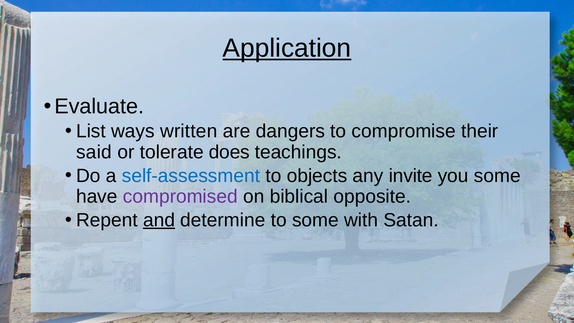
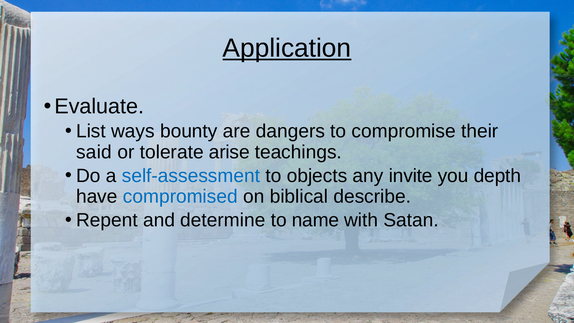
written: written -> bounty
does: does -> arise
you some: some -> depth
compromised colour: purple -> blue
opposite: opposite -> describe
and underline: present -> none
to some: some -> name
